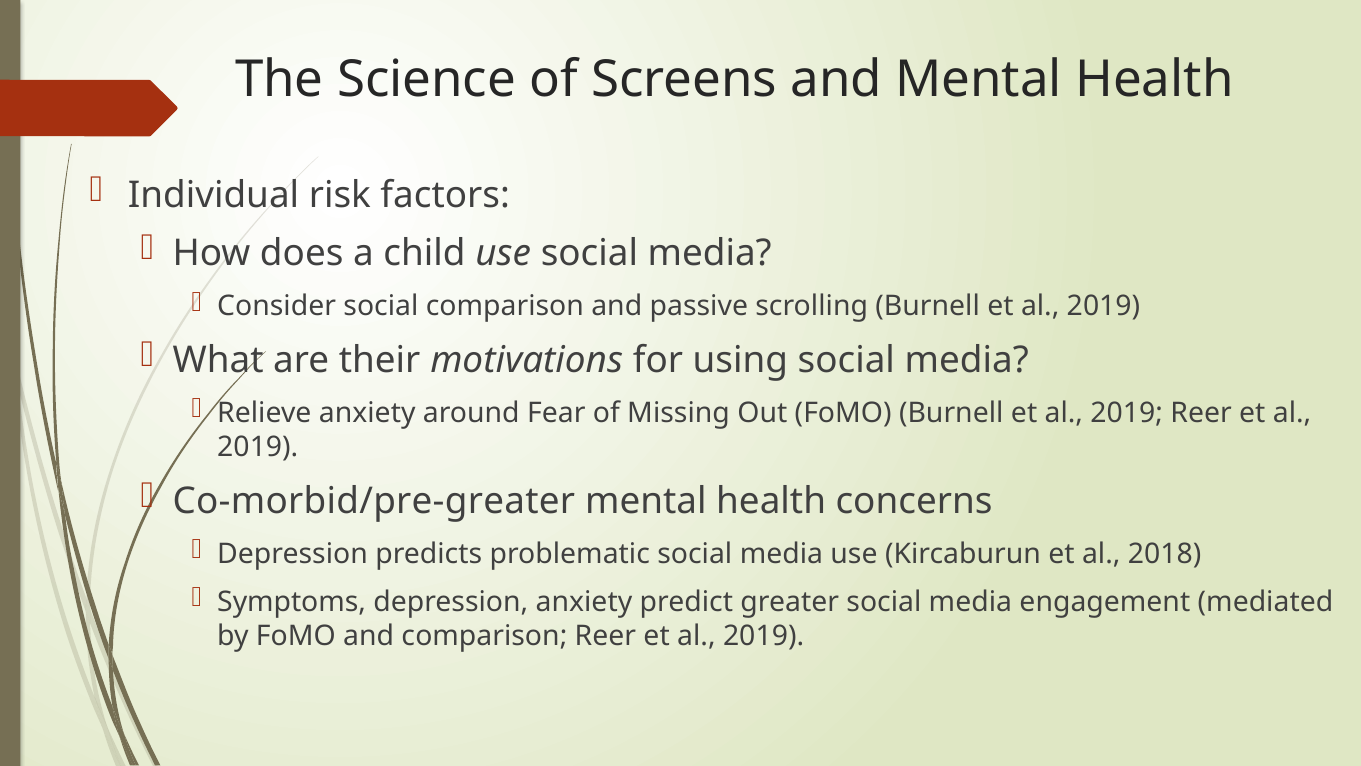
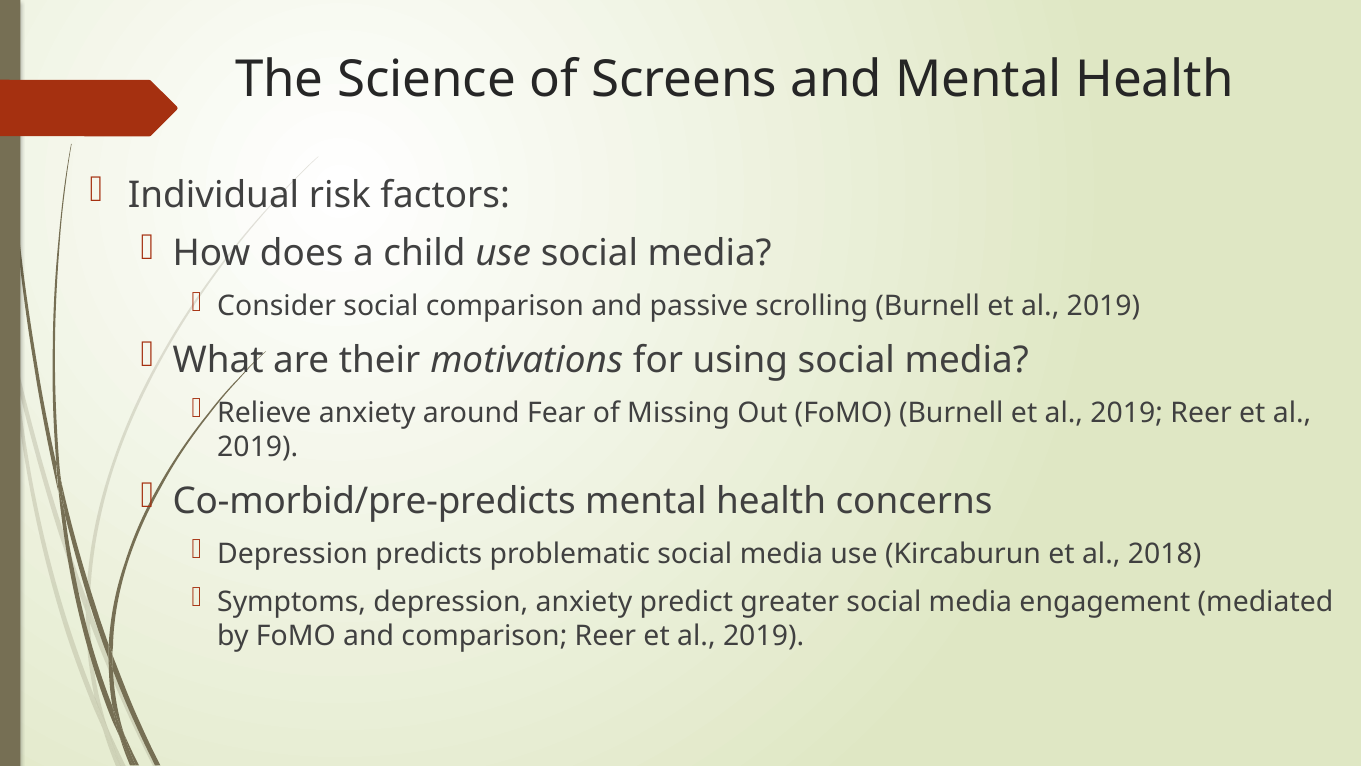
Co-morbid/pre-greater: Co-morbid/pre-greater -> Co-morbid/pre-predicts
